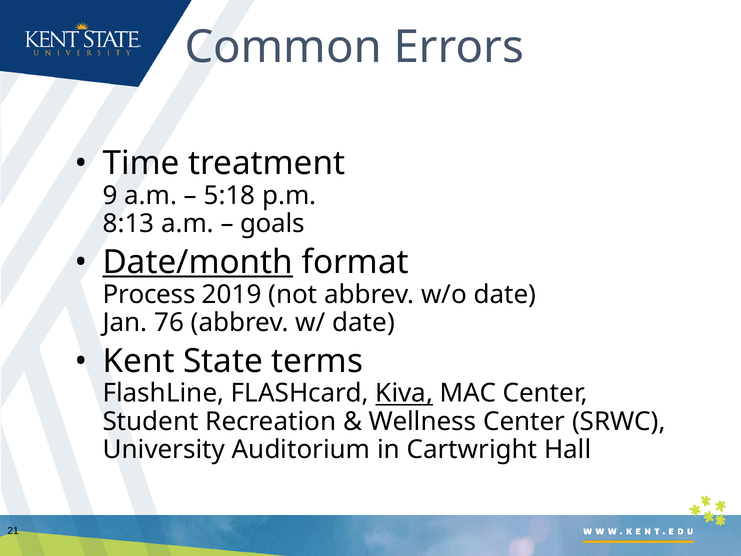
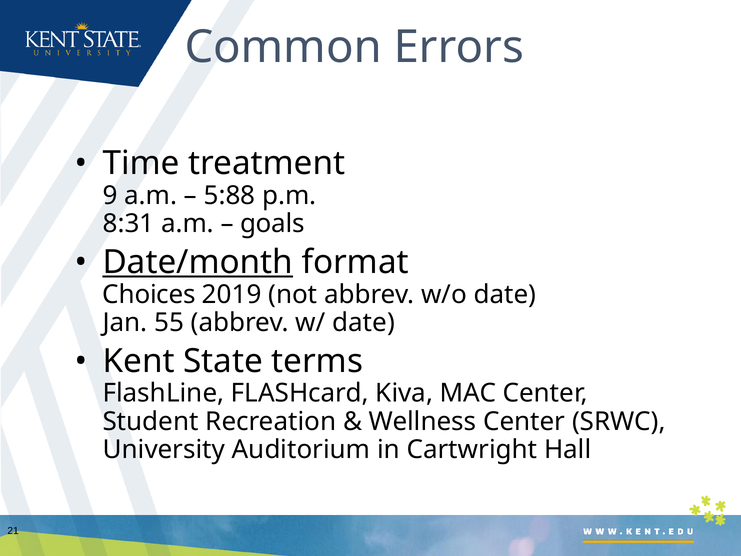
5:18: 5:18 -> 5:88
8:13: 8:13 -> 8:31
Process: Process -> Choices
76: 76 -> 55
Kiva underline: present -> none
